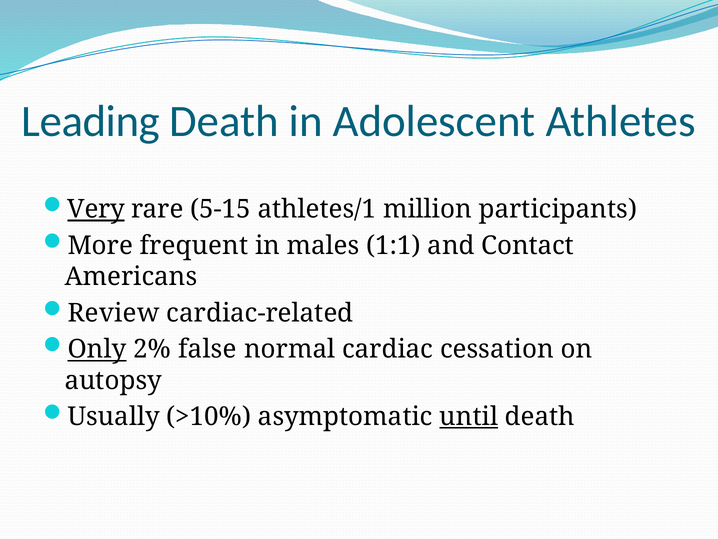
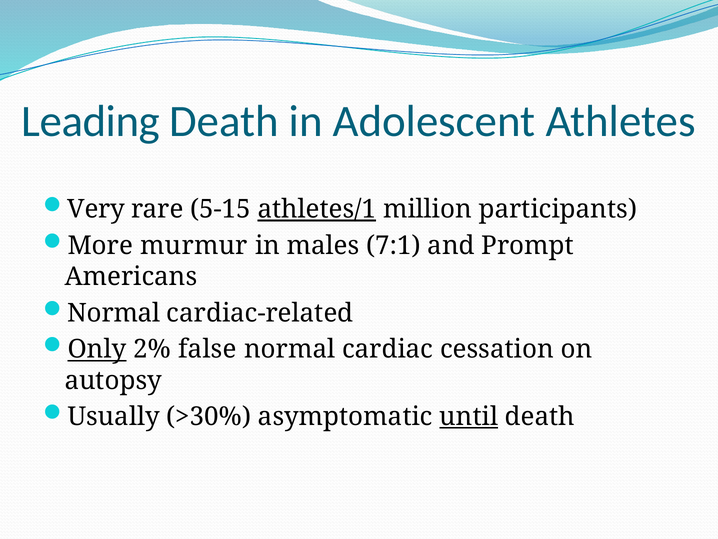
Very underline: present -> none
athletes/1 underline: none -> present
frequent: frequent -> murmur
1:1: 1:1 -> 7:1
Contact: Contact -> Prompt
Review at (114, 313): Review -> Normal
>10%: >10% -> >30%
